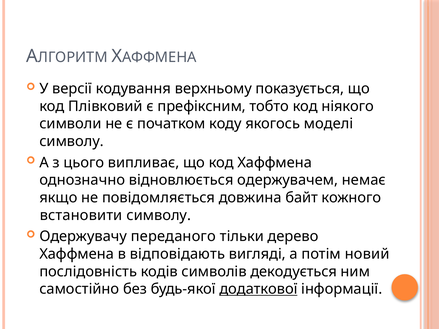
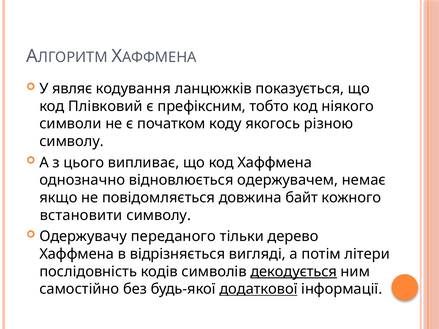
версії: версії -> являє
верхньому: верхньому -> ланцюжків
моделі: моделі -> різною
відповідають: відповідають -> відрізняється
новий: новий -> літери
декодується underline: none -> present
